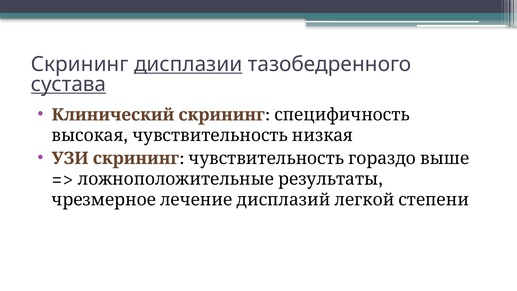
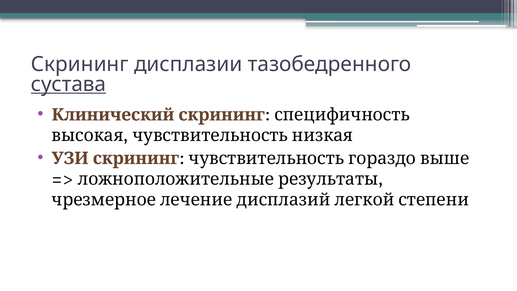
дисплазии underline: present -> none
